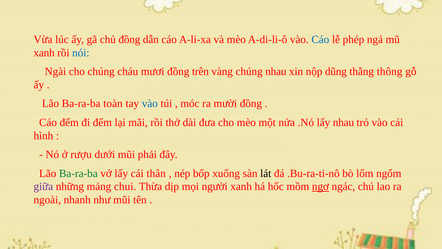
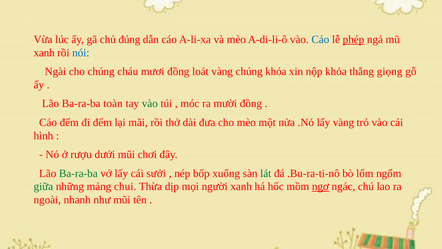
chủ đồng: đồng -> đúng
phép underline: none -> present
trên: trên -> loát
chúng nhau: nhau -> khóa
nộp dũng: dũng -> khóa
thông: thông -> giọng
vào at (150, 104) colour: blue -> green
lấy nhau: nhau -> vàng
phải: phải -> chơi
thân: thân -> sưởi
lát colour: black -> green
giữa colour: purple -> green
